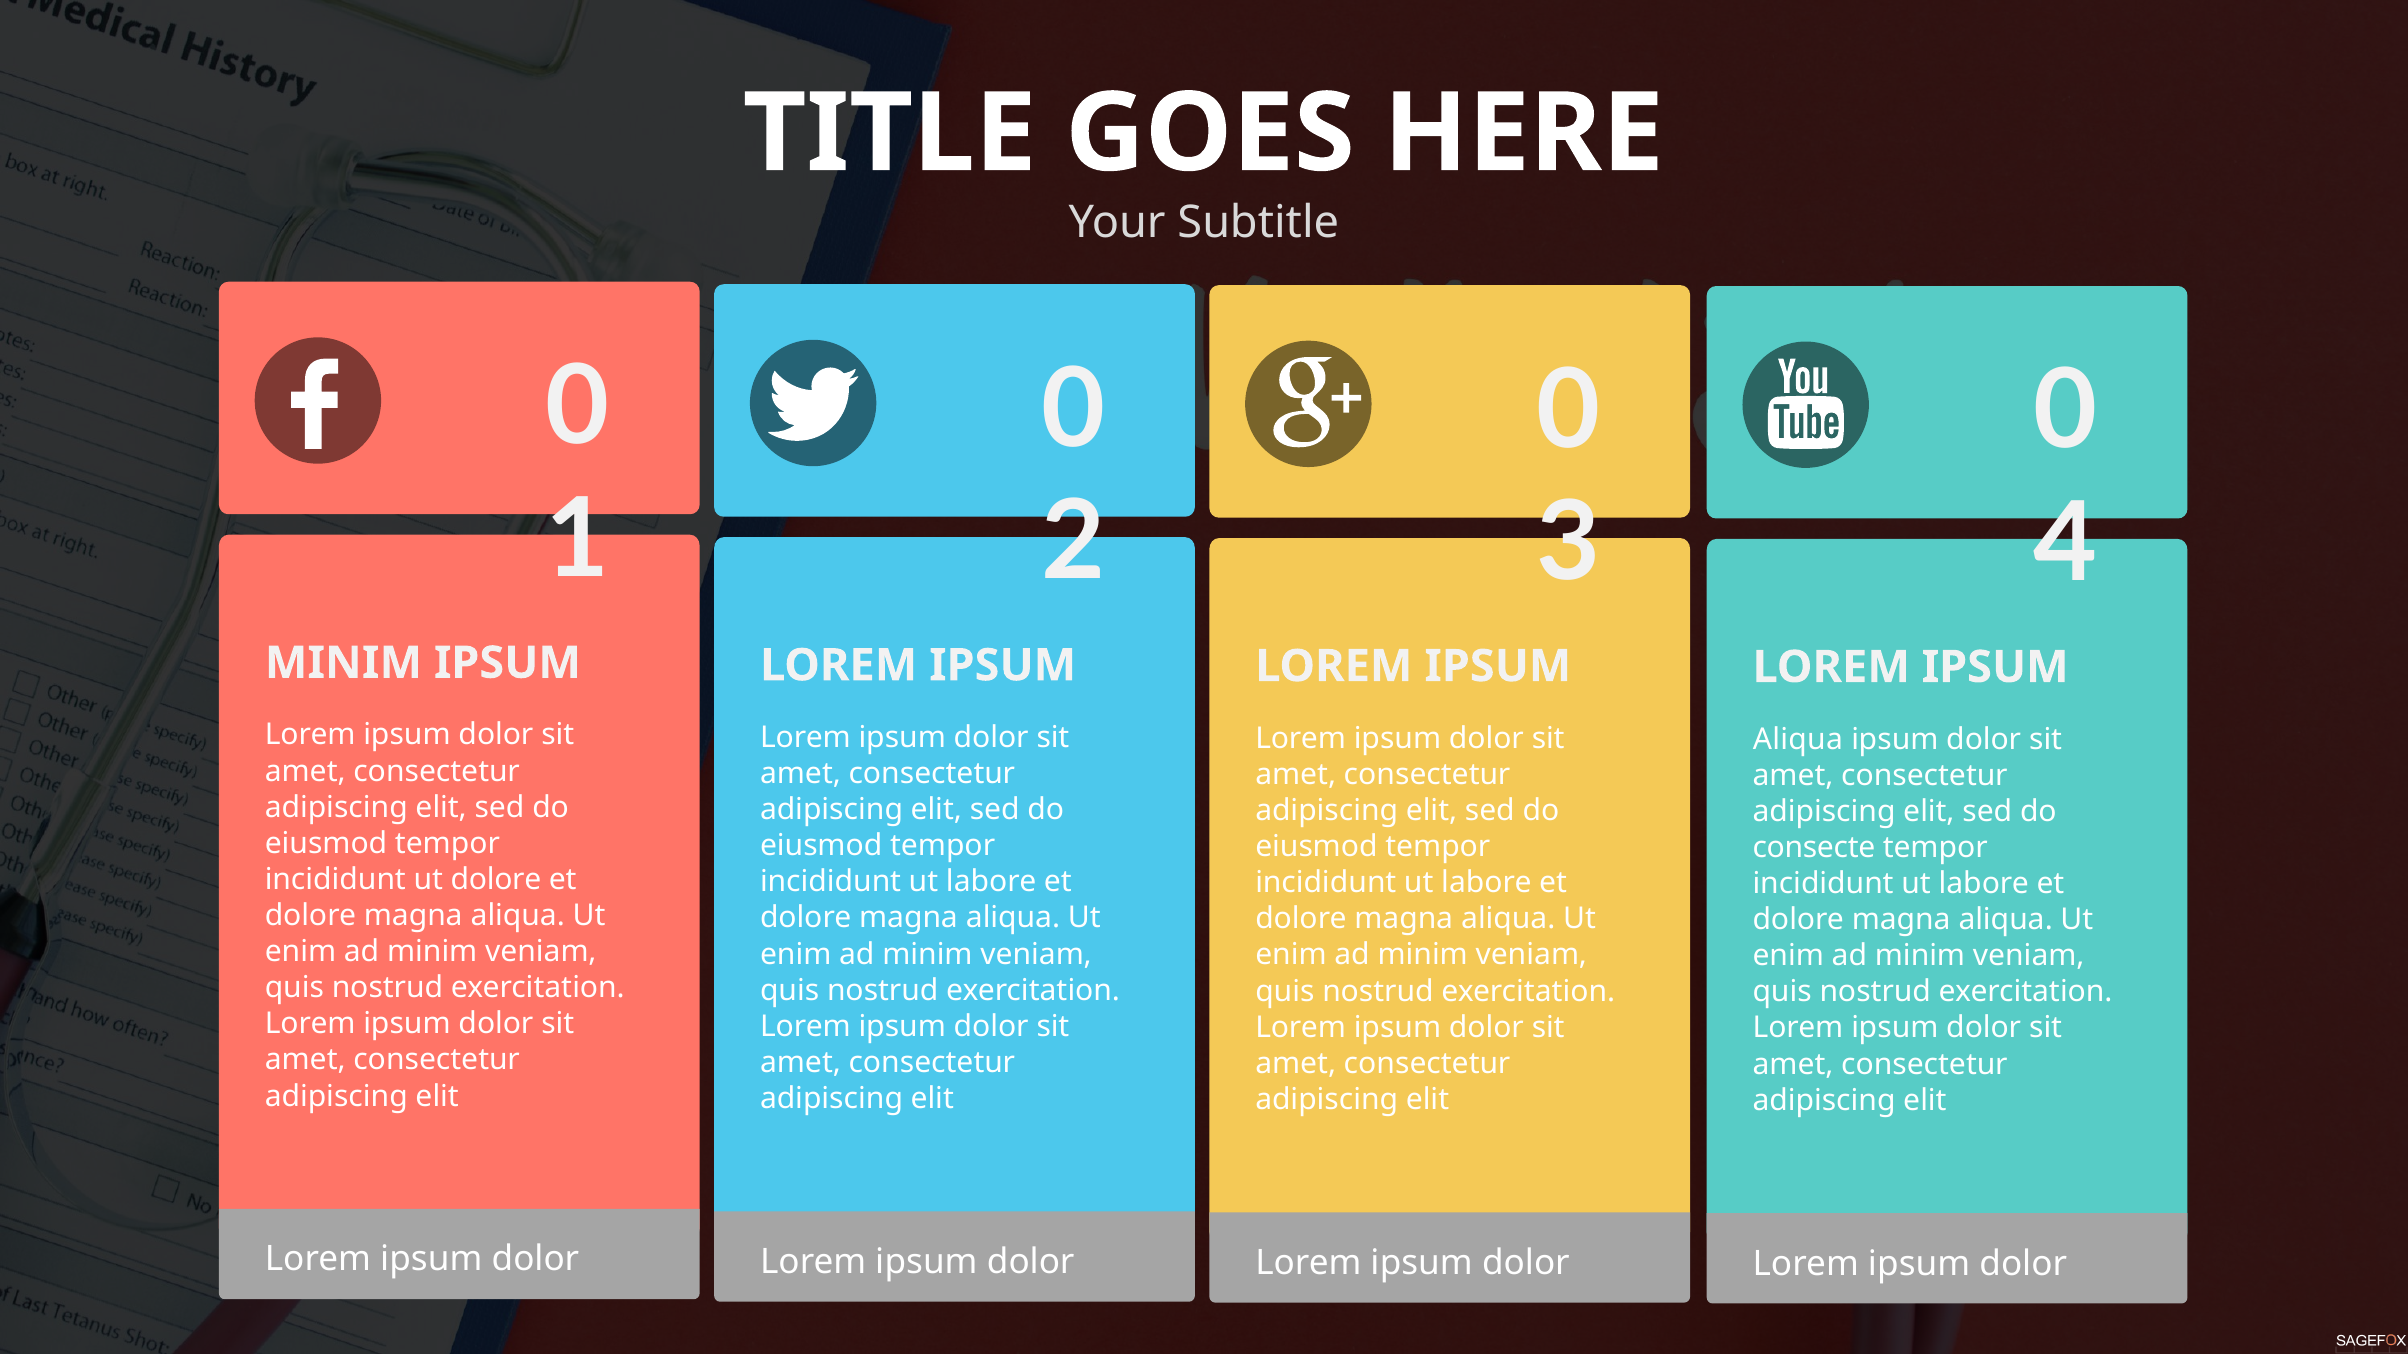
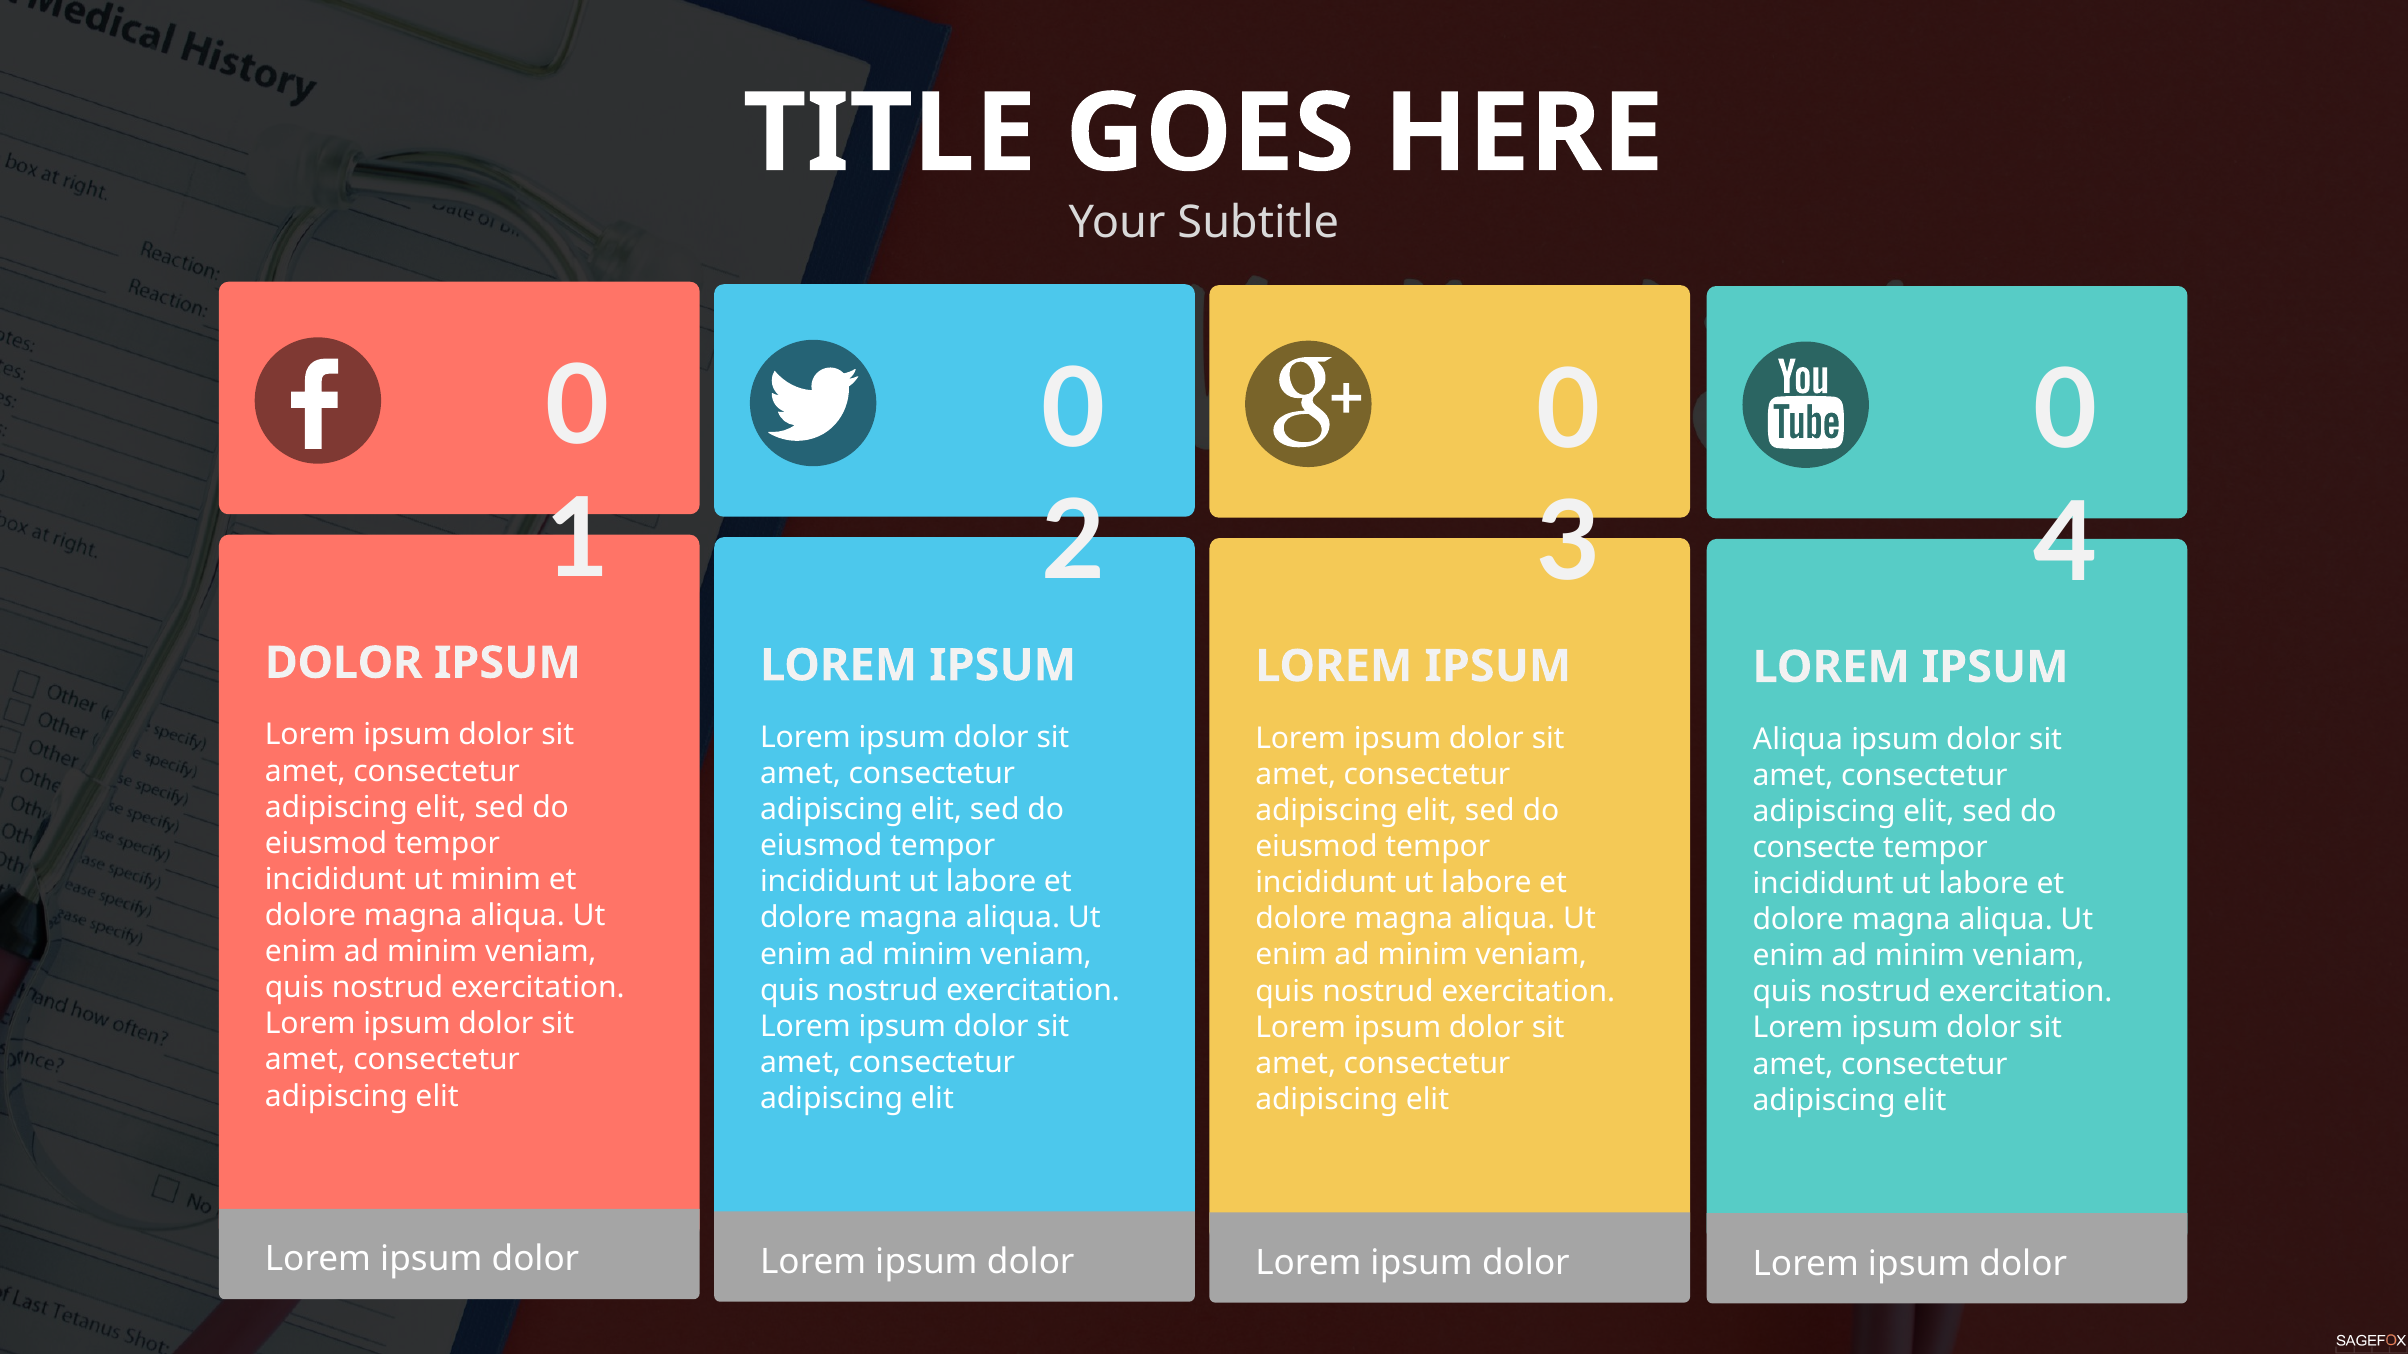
MINIM at (343, 663): MINIM -> DOLOR
ut dolore: dolore -> minim
